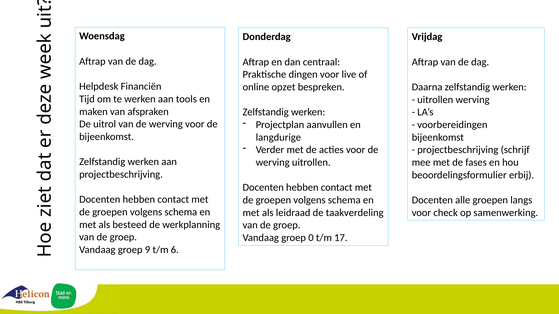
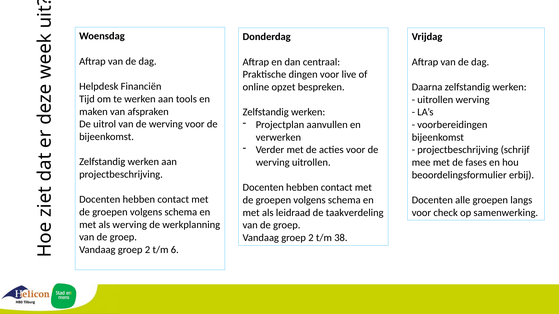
langdurige: langdurige -> verwerken
als besteed: besteed -> werving
0 at (311, 238): 0 -> 2
17: 17 -> 38
9 at (148, 250): 9 -> 2
